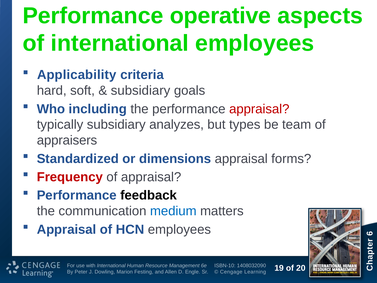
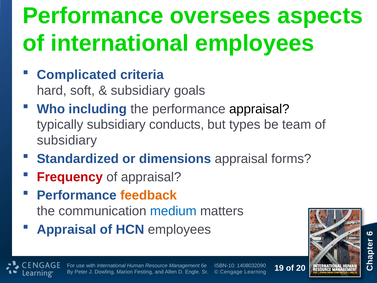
operative: operative -> oversees
Applicability: Applicability -> Complicated
appraisal at (259, 109) colour: red -> black
analyzes: analyzes -> conducts
appraisers at (67, 140): appraisers -> subsidiary
feedback colour: black -> orange
